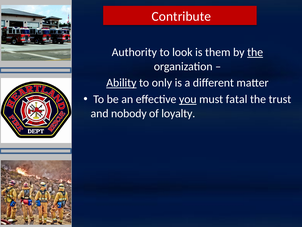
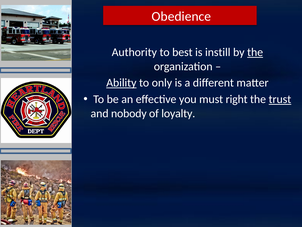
Contribute: Contribute -> Obedience
look: look -> best
them: them -> instill
you underline: present -> none
fatal: fatal -> right
trust underline: none -> present
